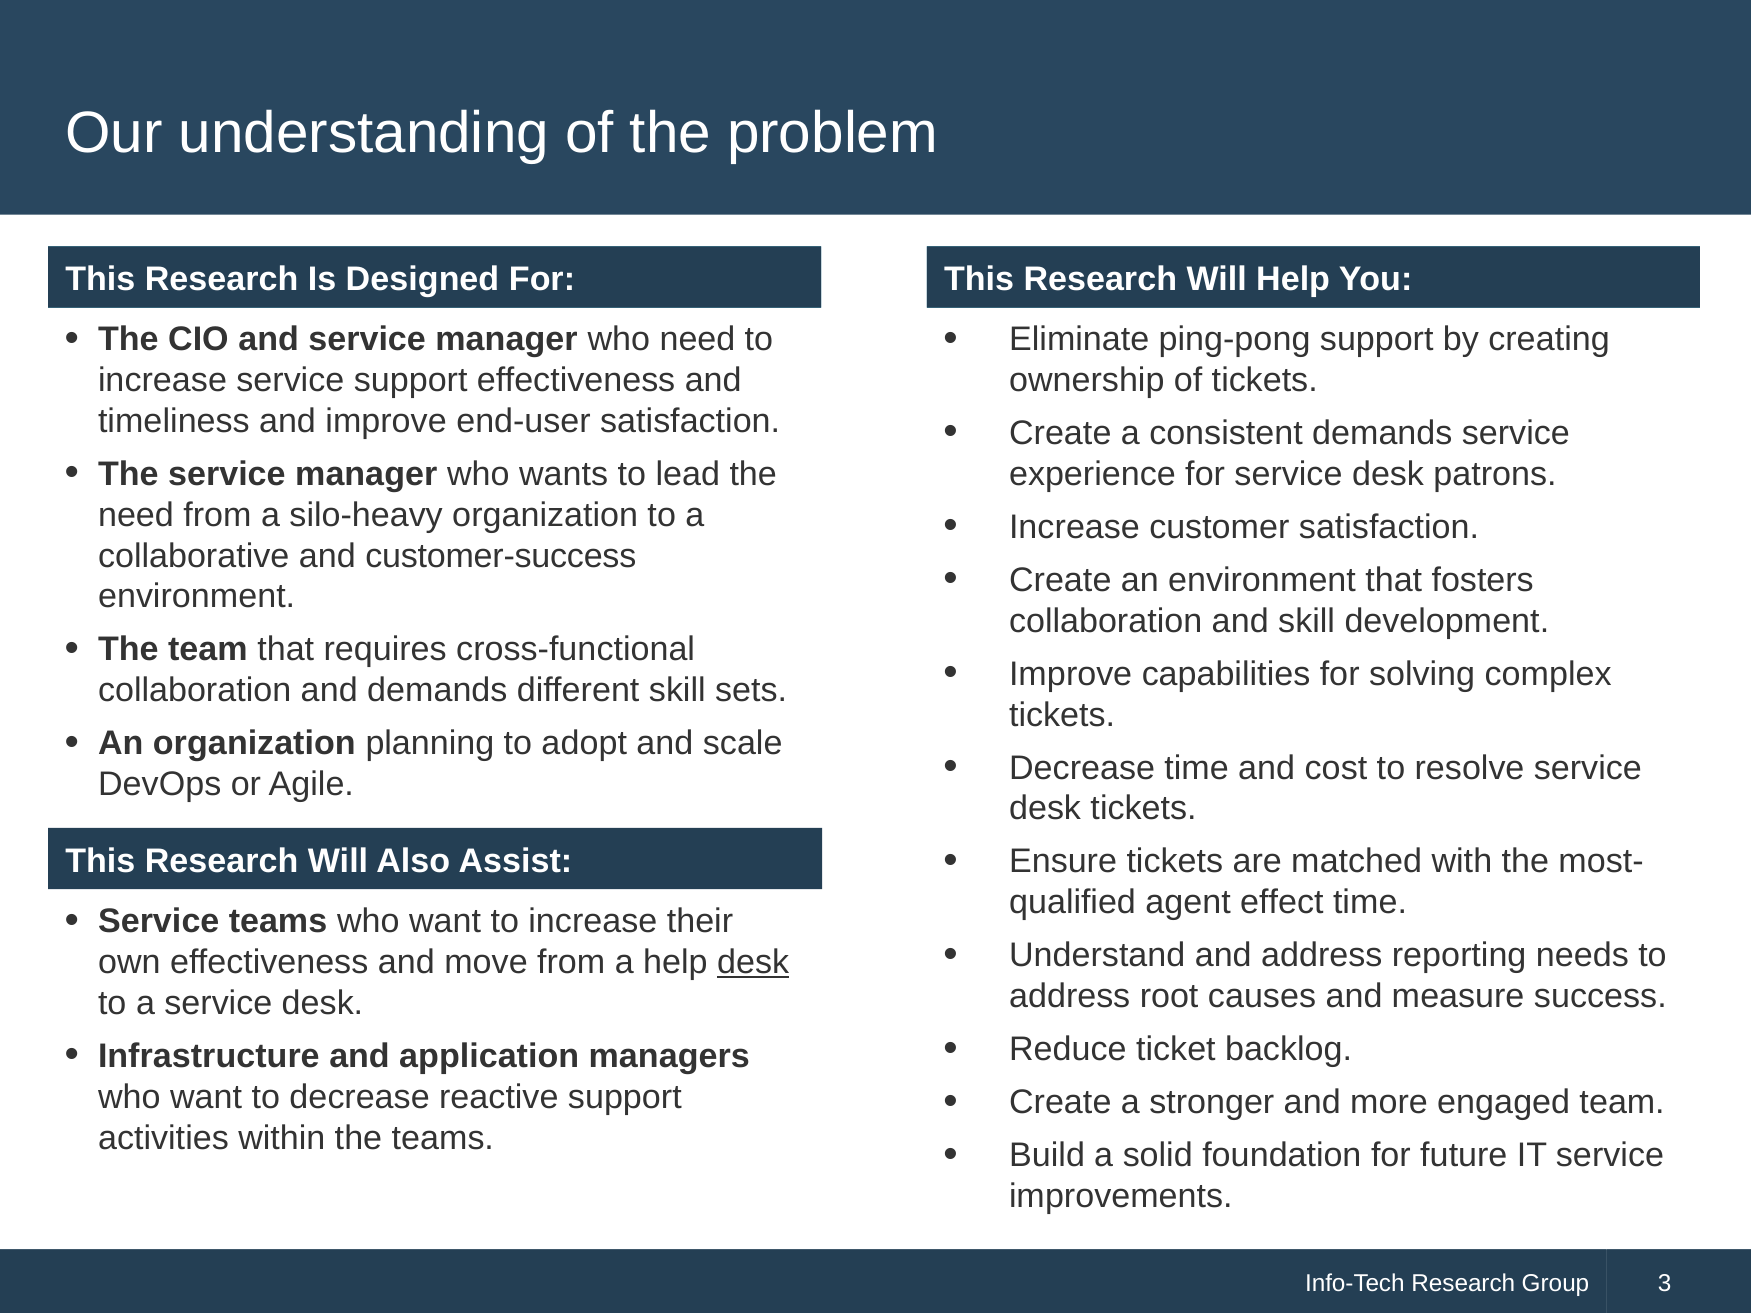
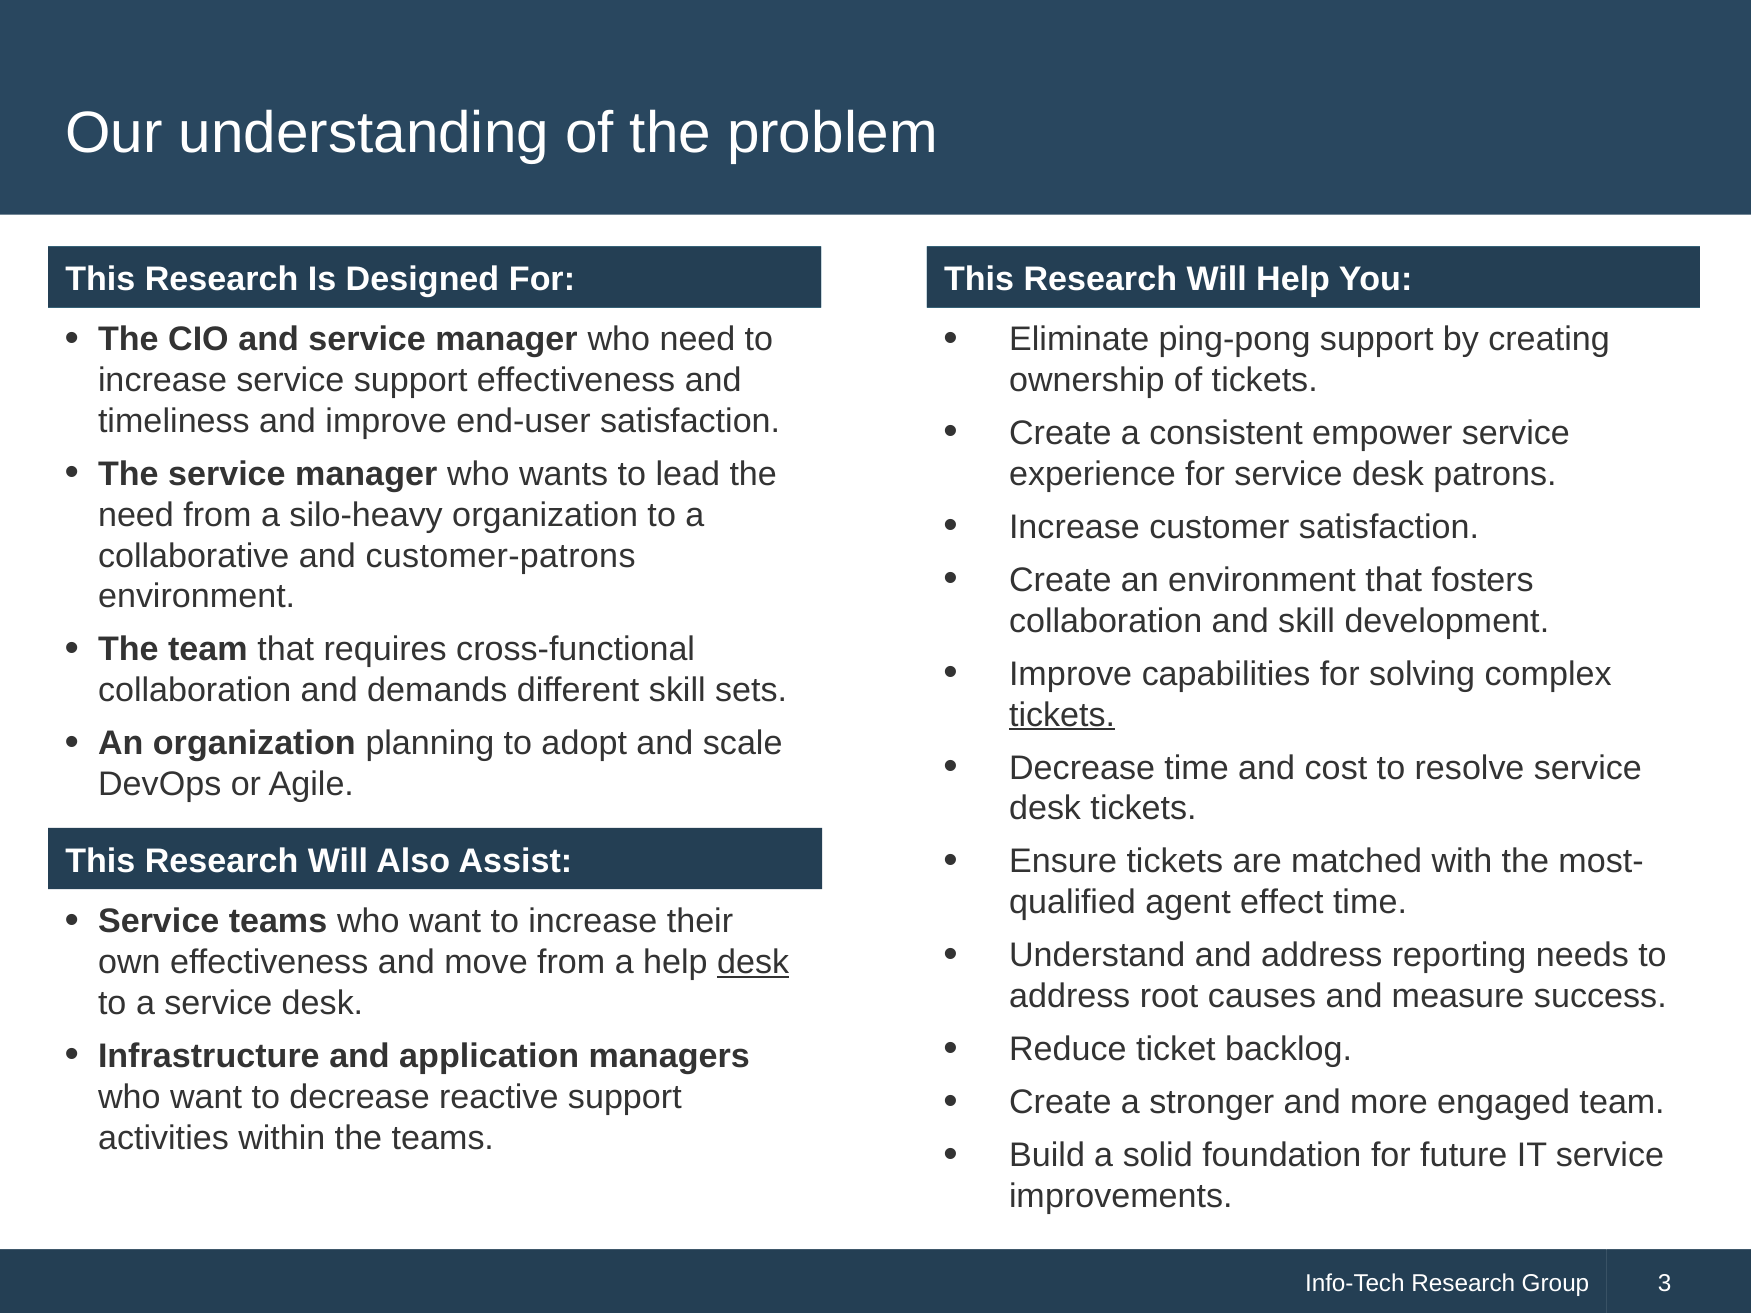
consistent demands: demands -> empower
customer-success: customer-success -> customer-patrons
tickets at (1062, 715) underline: none -> present
